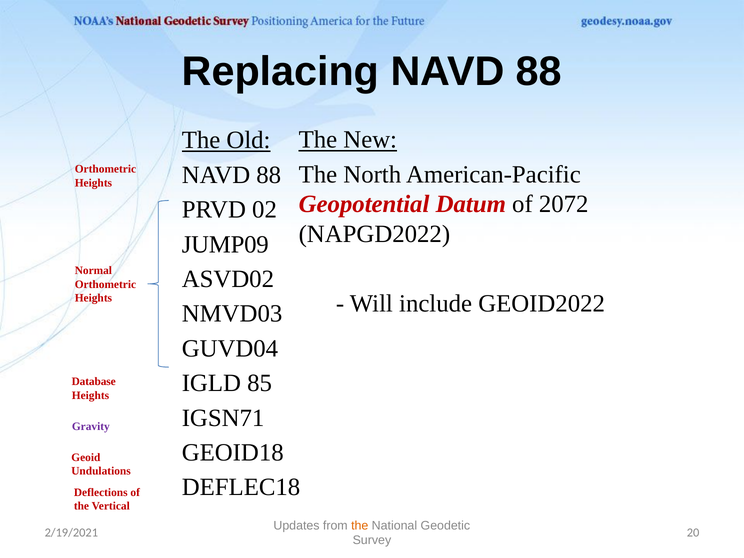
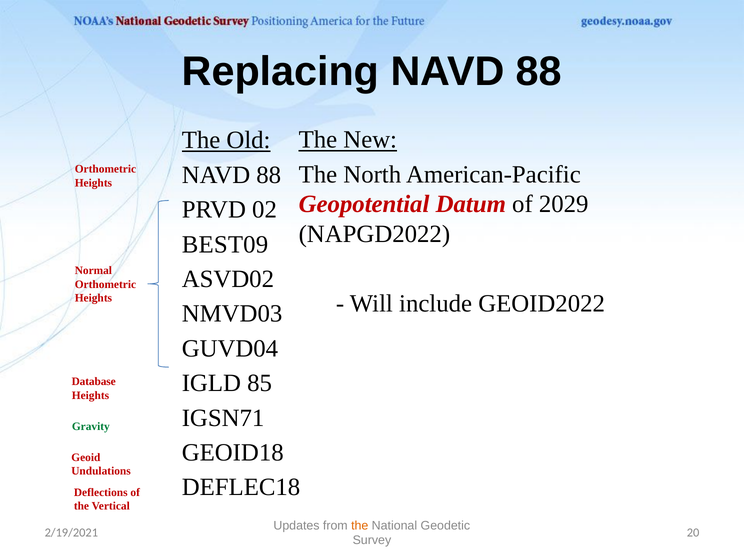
2072: 2072 -> 2029
JUMP09: JUMP09 -> BEST09
Gravity colour: purple -> green
